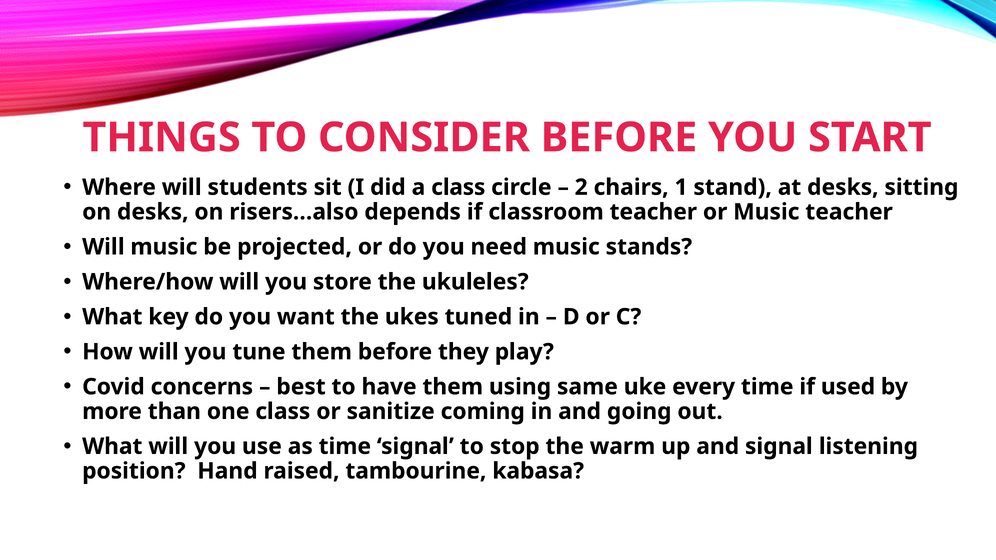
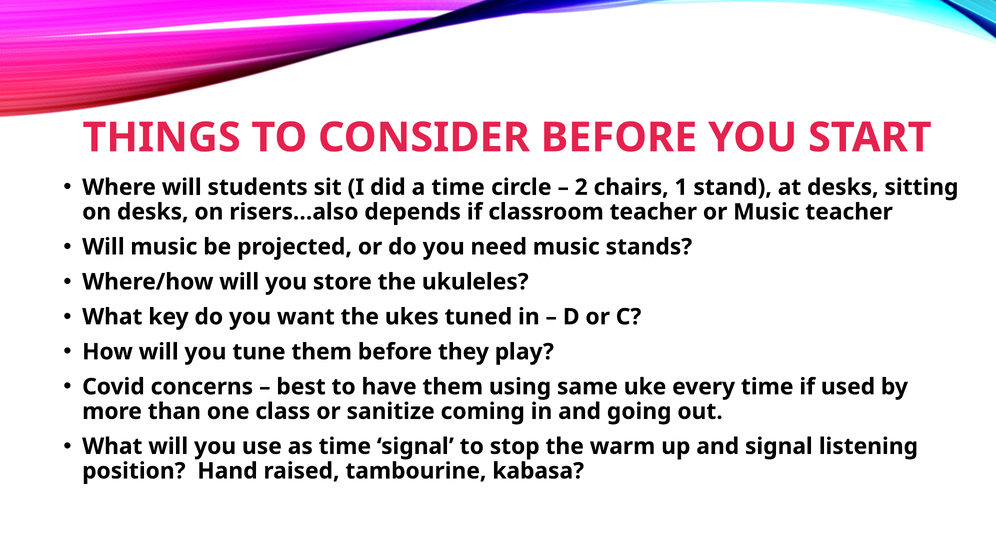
a class: class -> time
